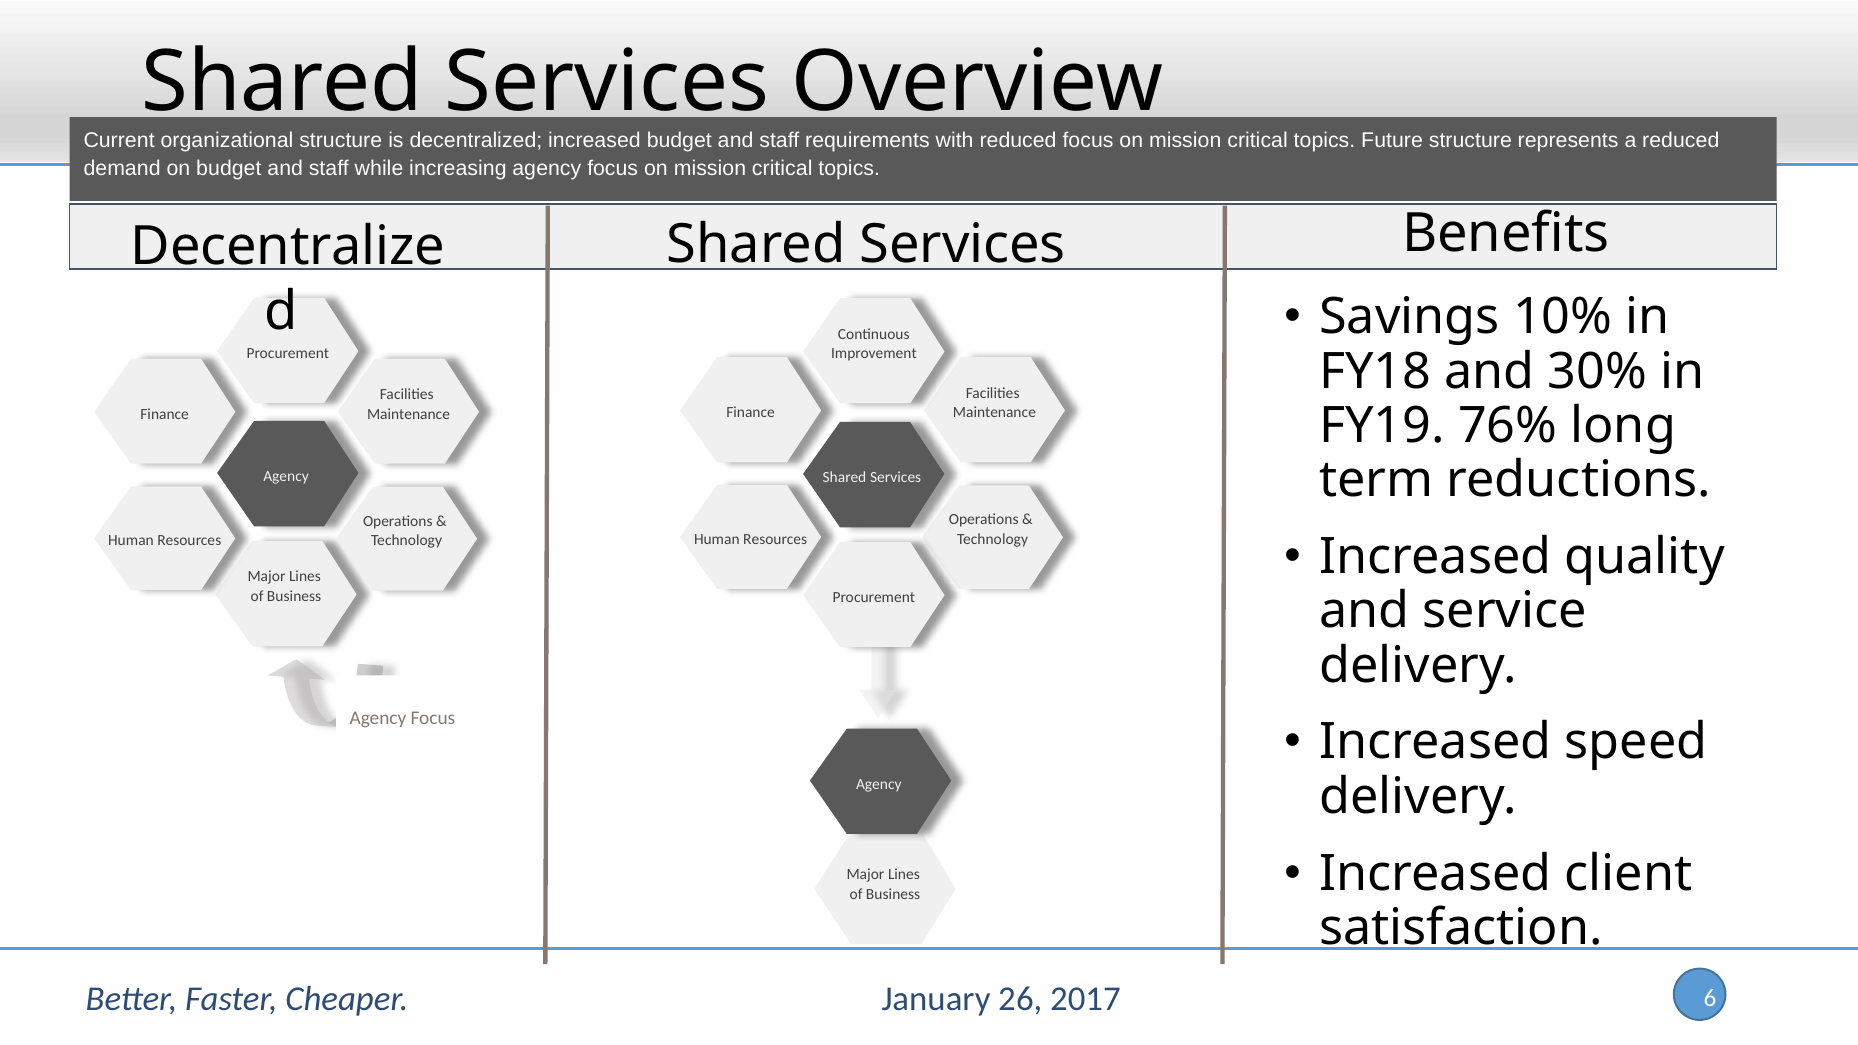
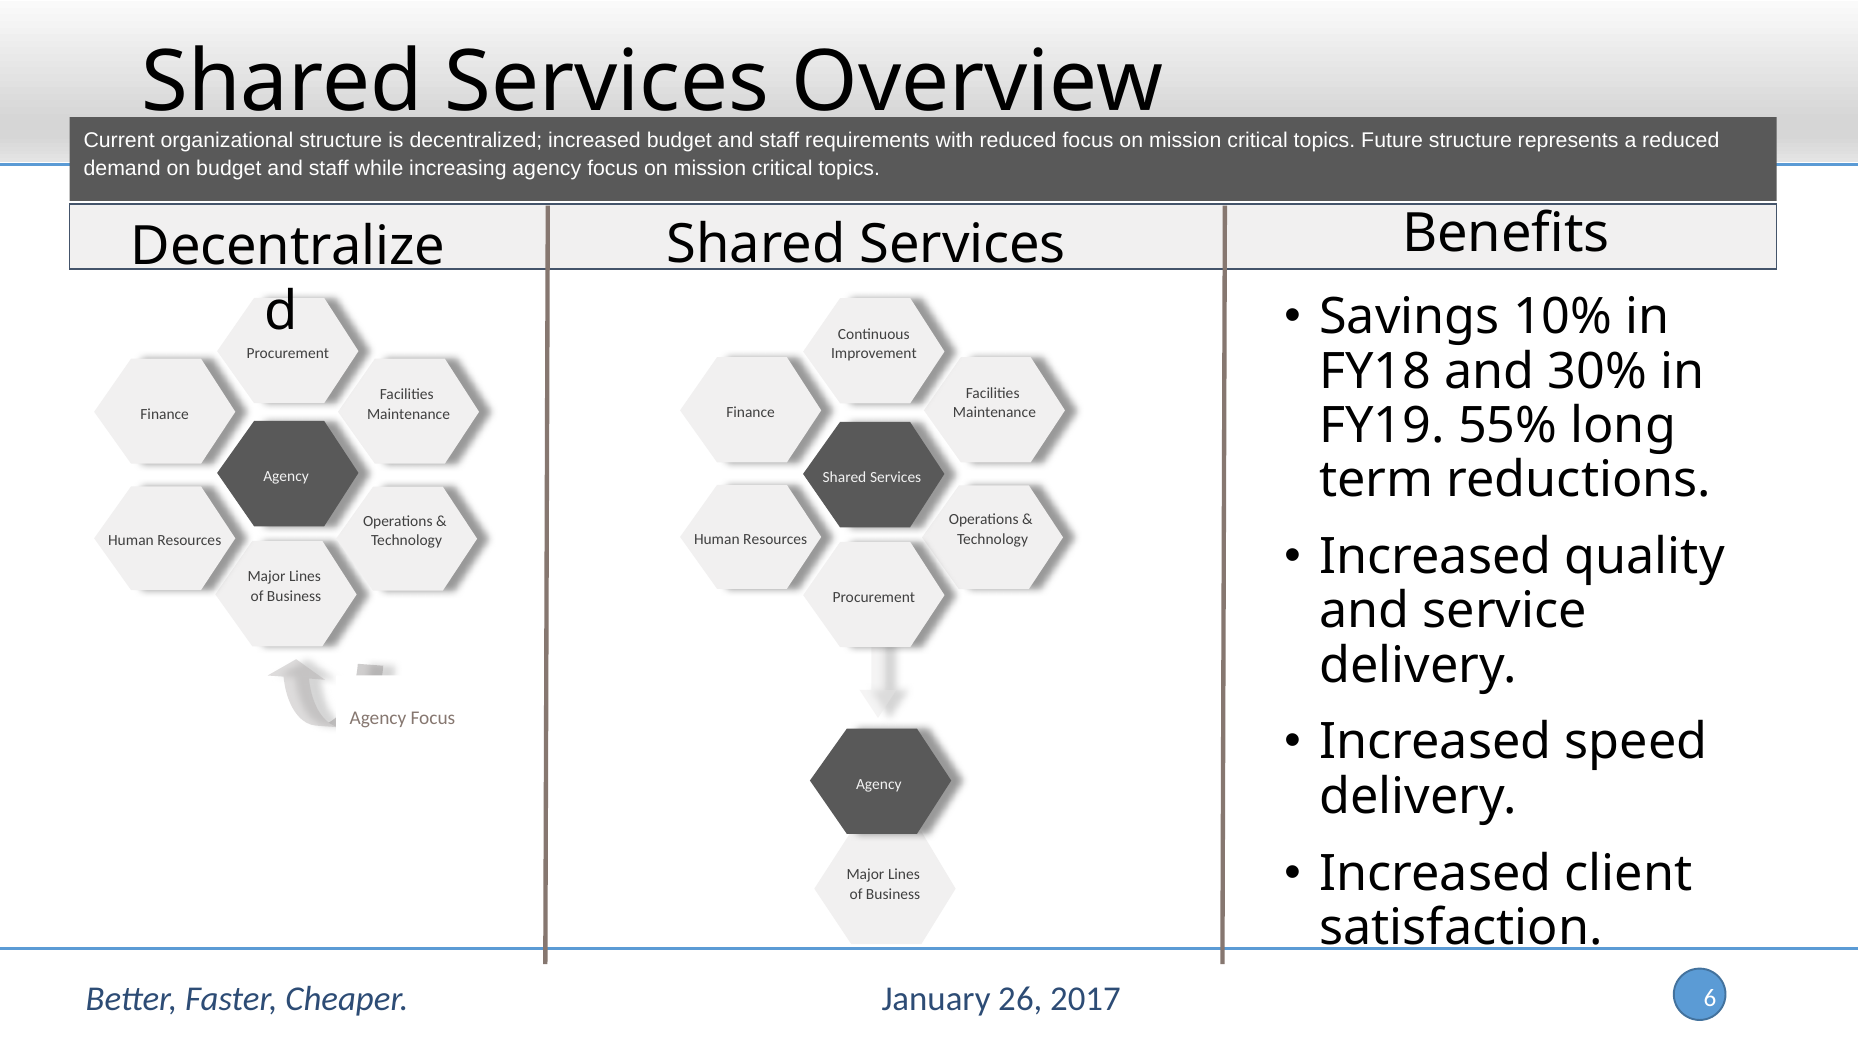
76%: 76% -> 55%
